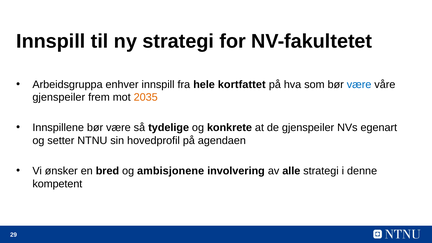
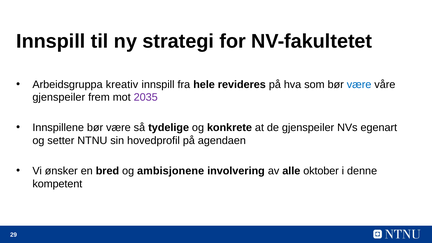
enhver: enhver -> kreativ
kortfattet: kortfattet -> revideres
2035 colour: orange -> purple
alle strategi: strategi -> oktober
